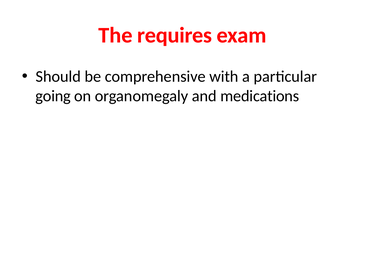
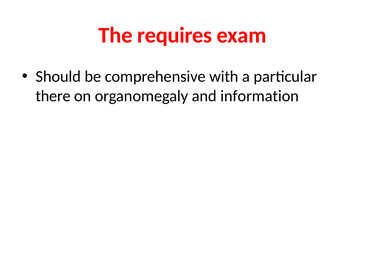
going: going -> there
medications: medications -> information
